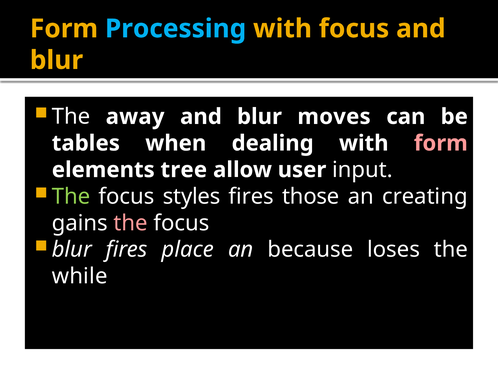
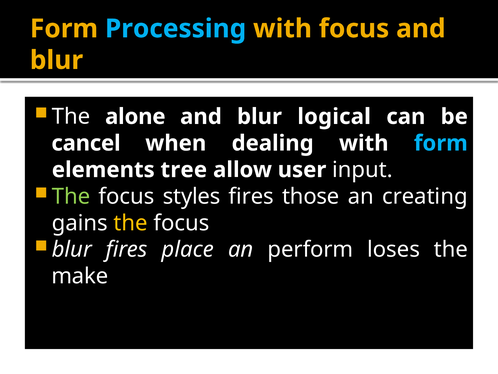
away: away -> alone
moves: moves -> logical
tables: tables -> cancel
form at (441, 143) colour: pink -> light blue
the at (131, 223) colour: pink -> yellow
because: because -> perform
while: while -> make
